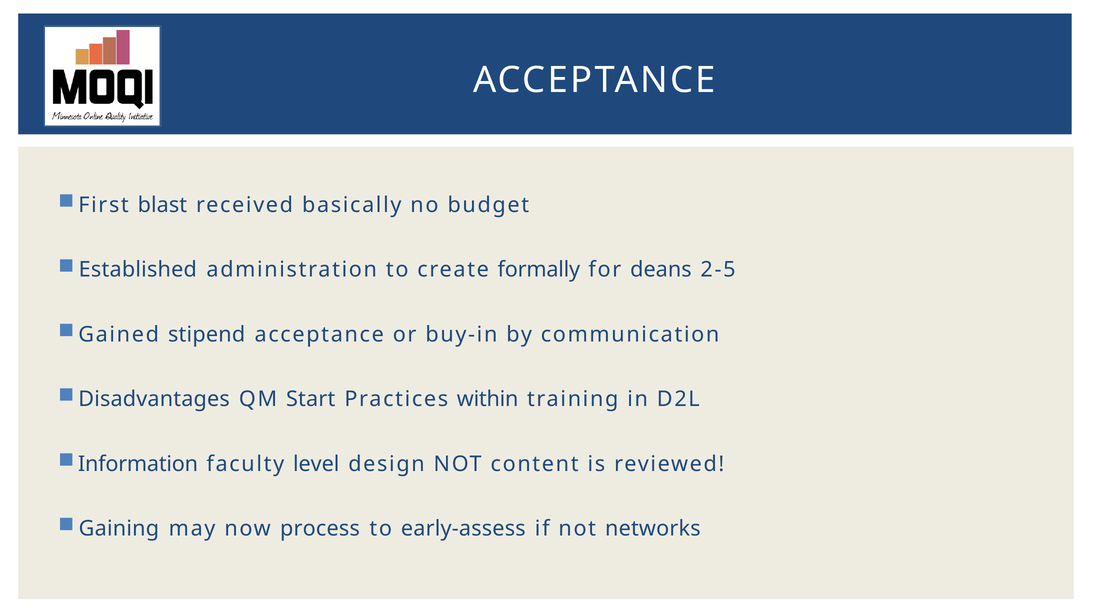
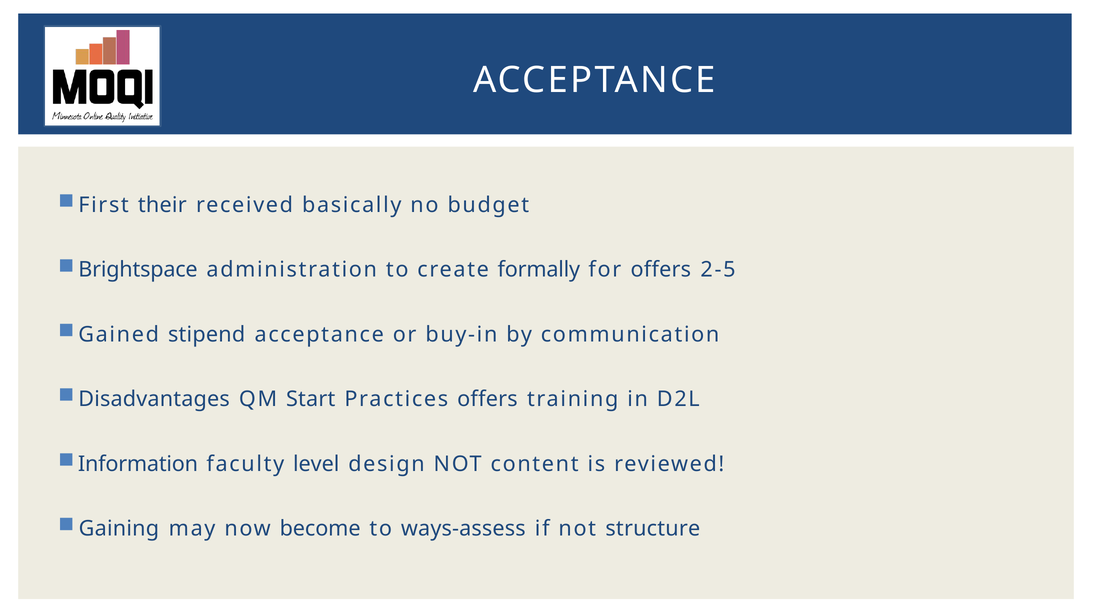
blast: blast -> their
Established: Established -> Brightspace
for deans: deans -> offers
Practices within: within -> offers
process: process -> become
early-assess: early-assess -> ways-assess
networks: networks -> structure
